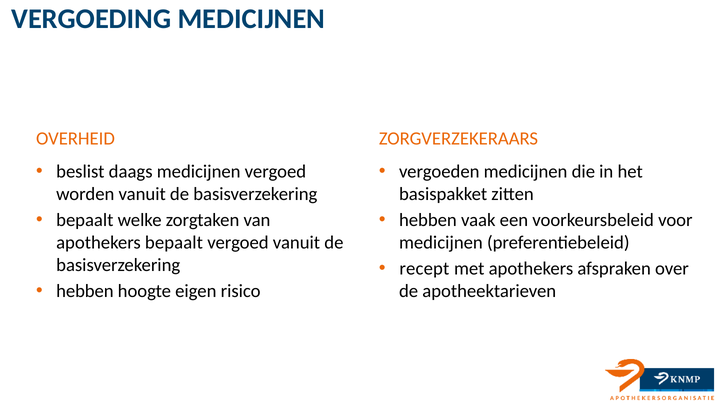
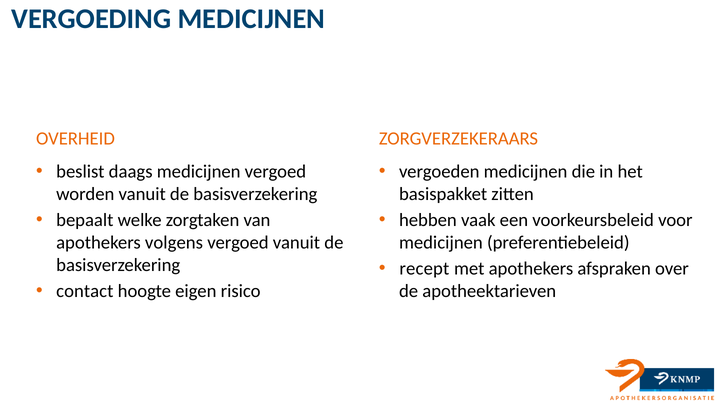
apothekers bepaalt: bepaalt -> volgens
hebben at (85, 291): hebben -> contact
